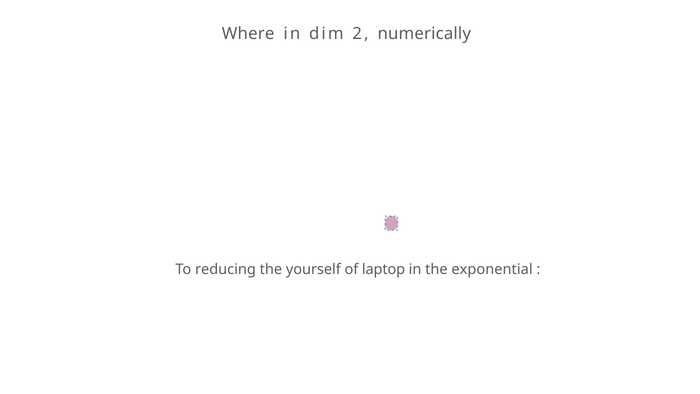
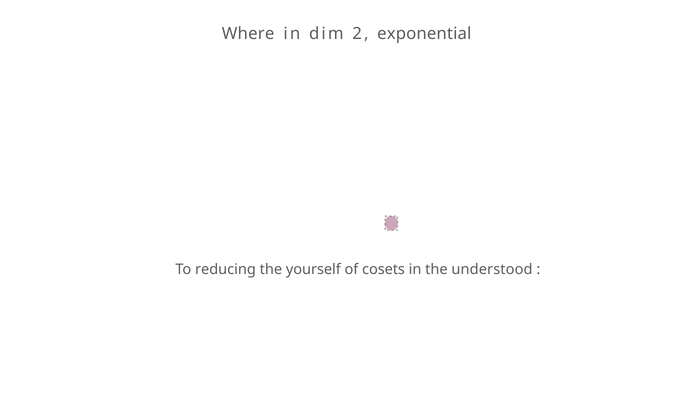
numerically: numerically -> exponential
laptop: laptop -> cosets
exponential: exponential -> understood
